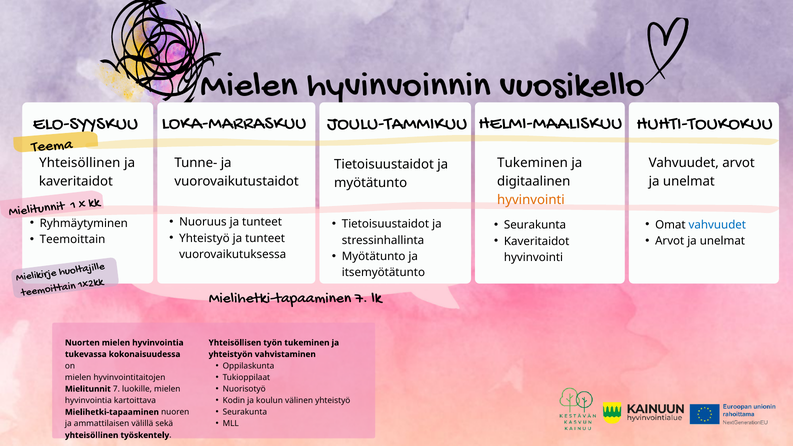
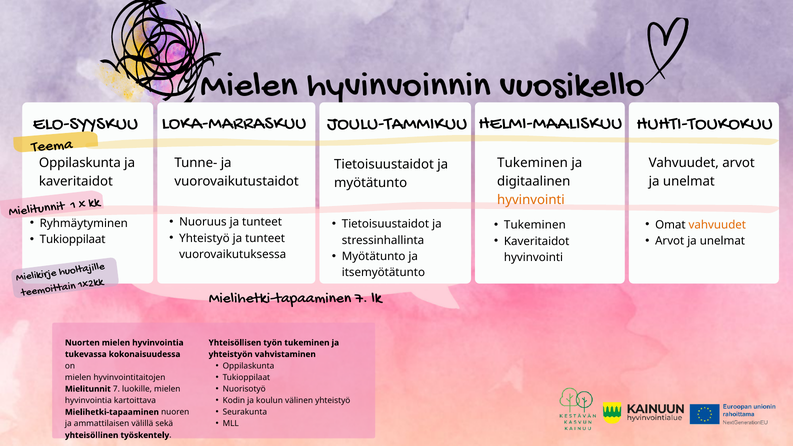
Yhteisöllinen at (80, 163): Yhteisöllinen -> Oppilaskunta
vahvuudet at (717, 225) colour: blue -> orange
Seurakunta at (535, 225): Seurakunta -> Tukeminen
Teemoittain at (73, 240): Teemoittain -> Tukioppilaat
